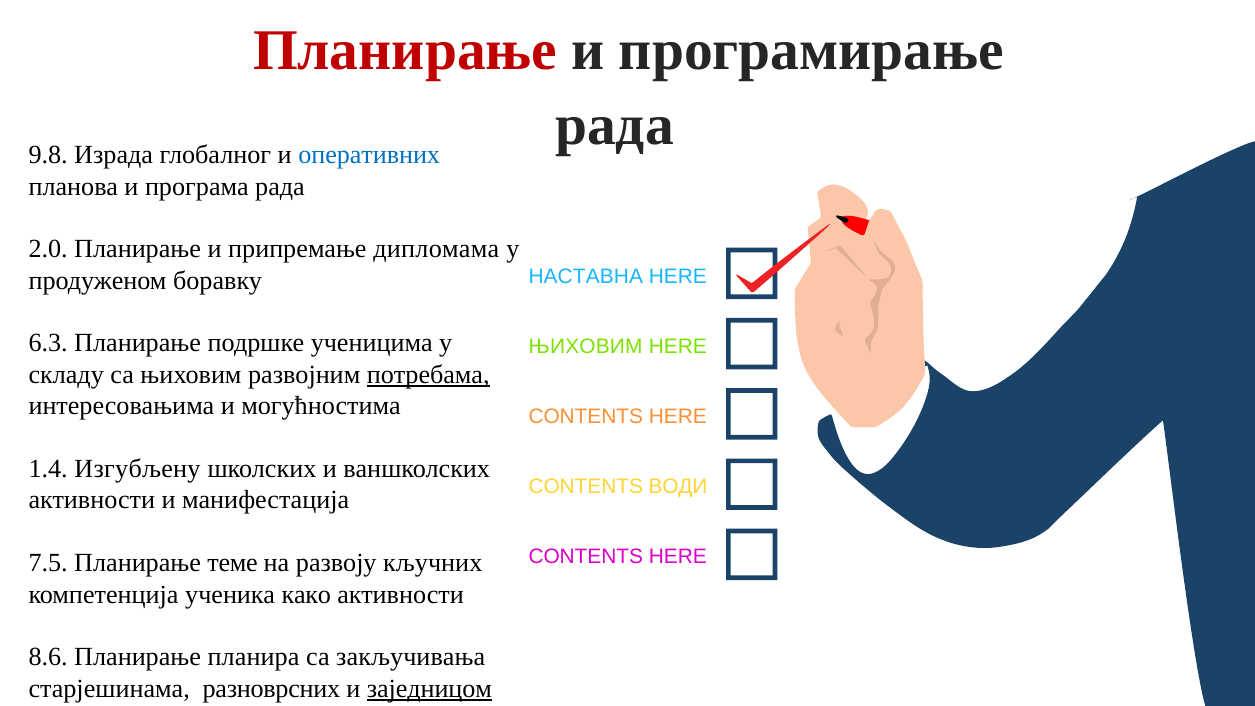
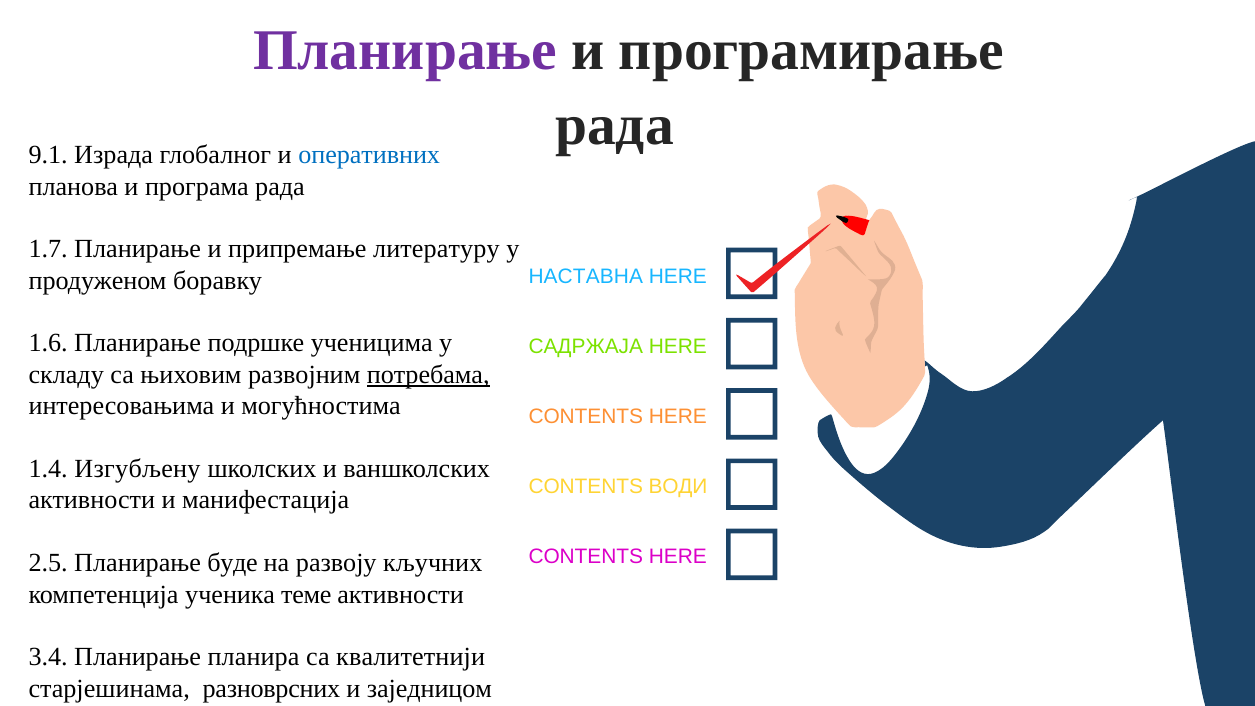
Планирање at (405, 50) colour: red -> purple
9.8: 9.8 -> 9.1
2.0: 2.0 -> 1.7
дипломама: дипломама -> литературу
6.3: 6.3 -> 1.6
ЊИХОВИМ at (586, 347): ЊИХОВИМ -> САДРЖАЈА
7.5: 7.5 -> 2.5
теме: теме -> буде
како: како -> теме
8.6: 8.6 -> 3.4
закључивања: закључивања -> квалитетнији
заједницом underline: present -> none
